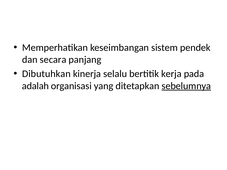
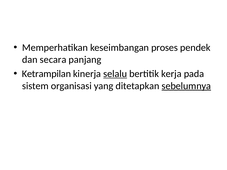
sistem: sistem -> proses
Dibutuhkan: Dibutuhkan -> Ketrampilan
selalu underline: none -> present
adalah: adalah -> sistem
